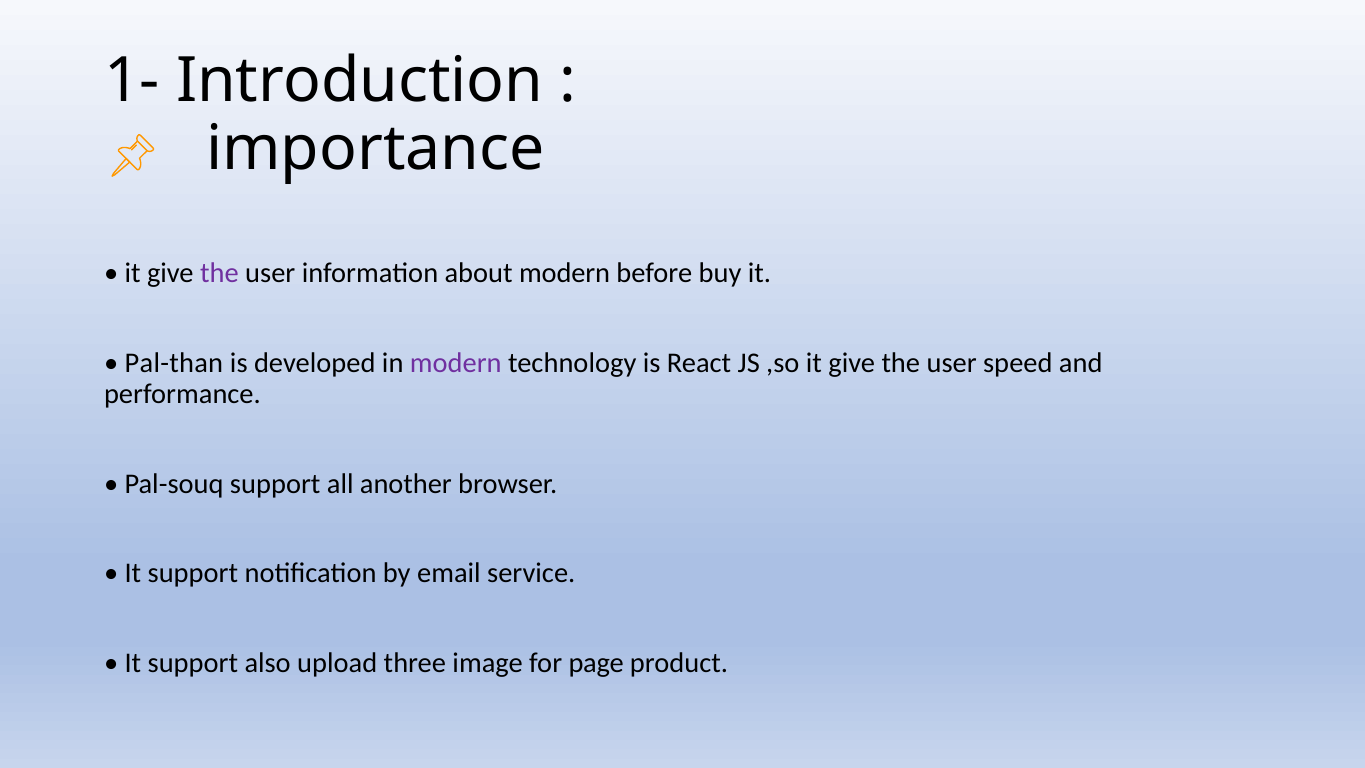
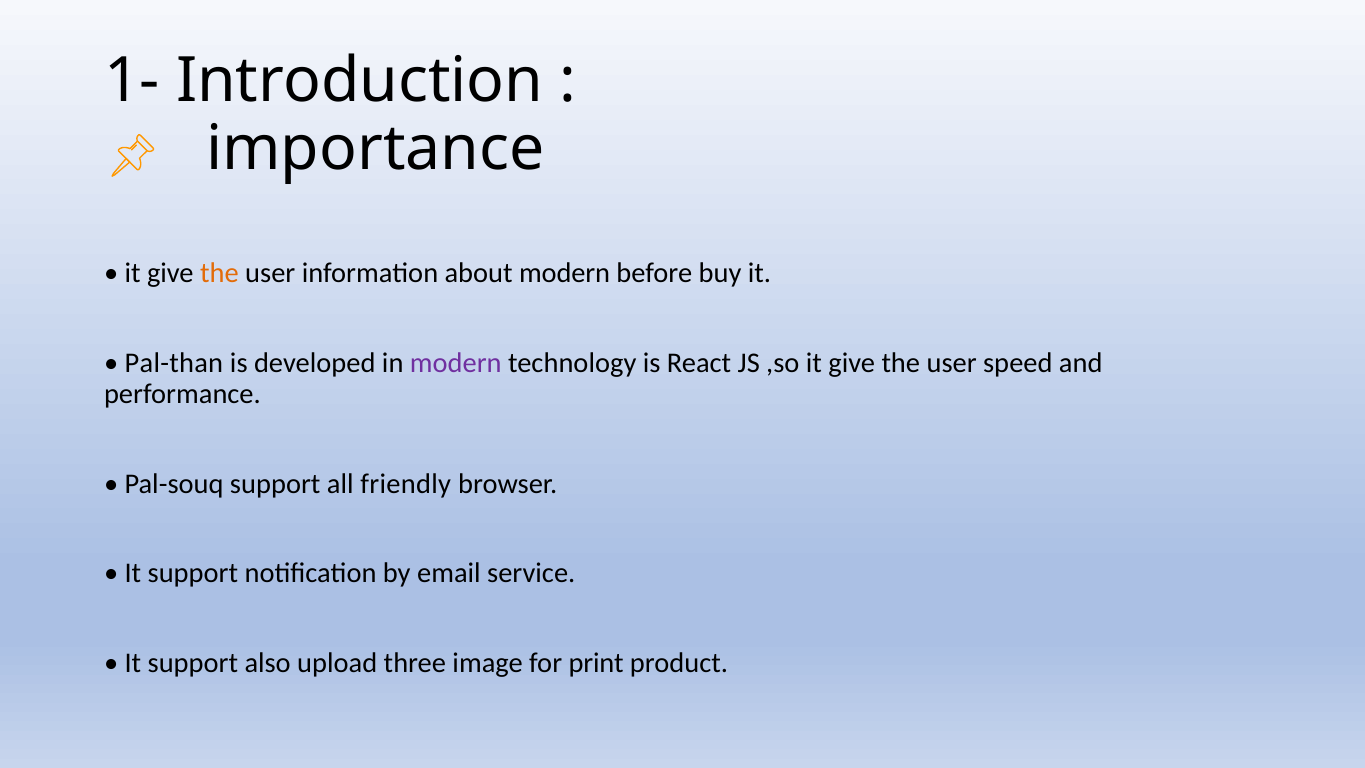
the at (219, 273) colour: purple -> orange
another: another -> friendly
page: page -> print
